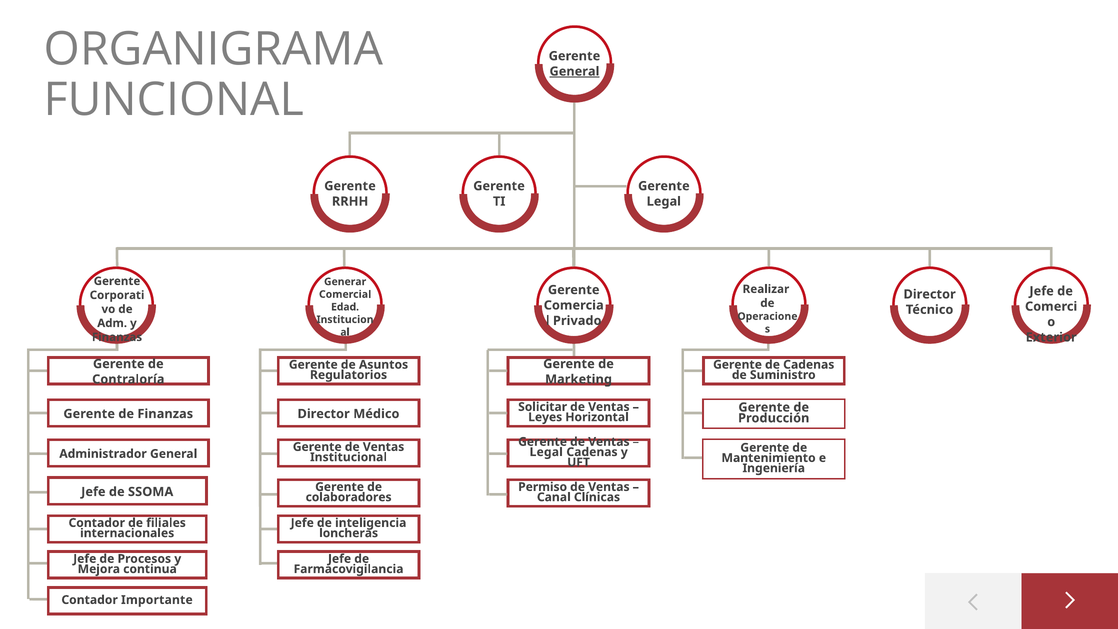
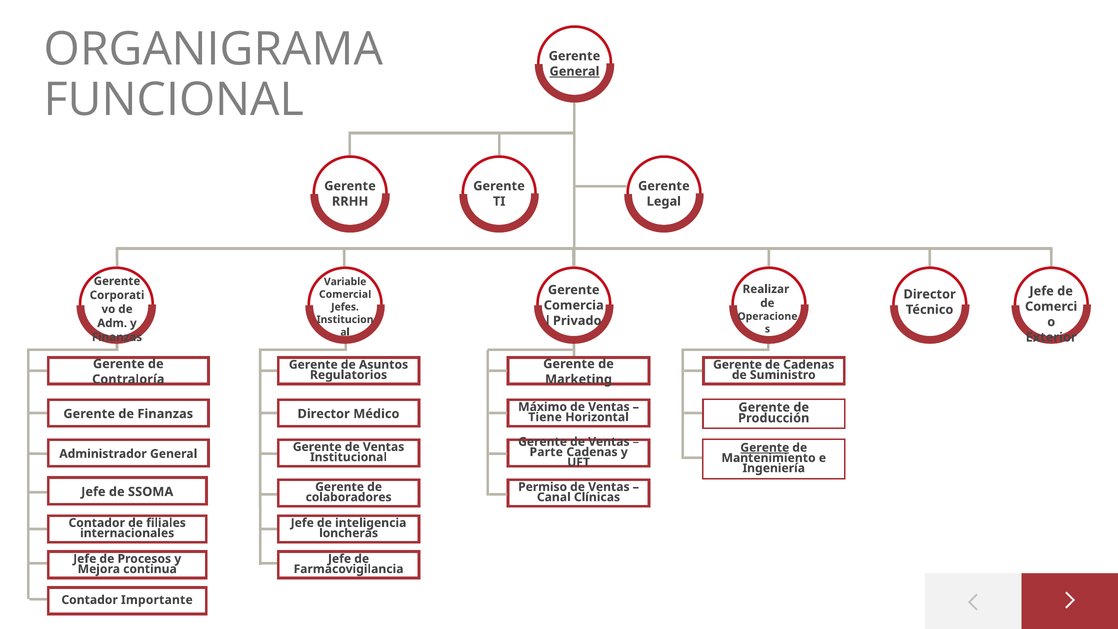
Generar: Generar -> Variable
Edad: Edad -> Jefes
Solicitar: Solicitar -> Máximo
Leyes: Leyes -> Tiene
Gerente at (765, 448) underline: none -> present
Legal at (546, 452): Legal -> Parte
